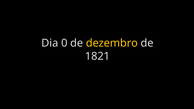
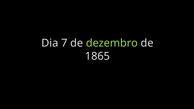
0: 0 -> 7
dezembro colour: yellow -> light green
1821: 1821 -> 1865
